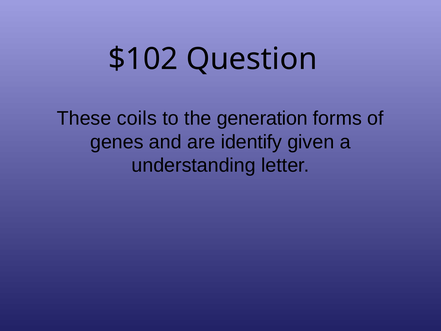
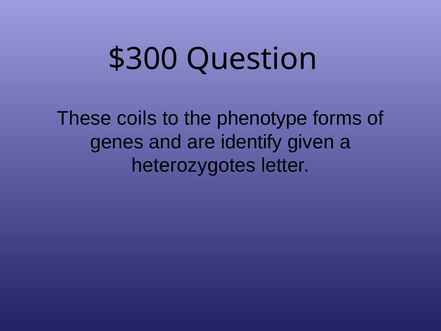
$102: $102 -> $300
generation: generation -> phenotype
understanding: understanding -> heterozygotes
